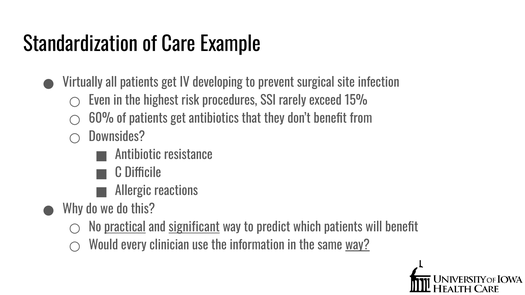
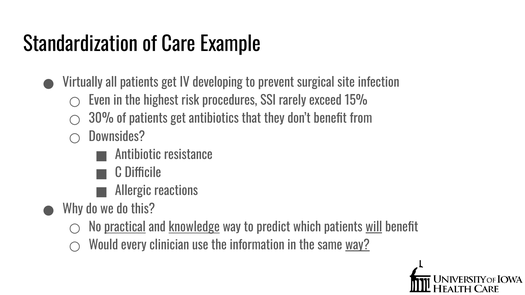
60%: 60% -> 30%
significant: significant -> knowledge
will underline: none -> present
